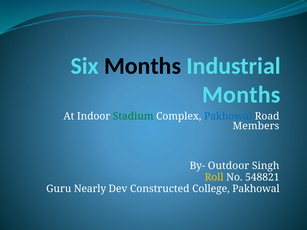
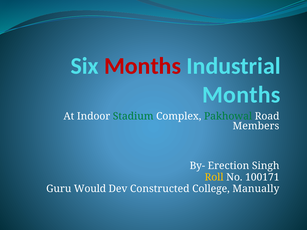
Months at (143, 66) colour: black -> red
Pakhowal at (228, 116) colour: blue -> green
Outdoor: Outdoor -> Erection
548821: 548821 -> 100171
Nearly: Nearly -> Would
College Pakhowal: Pakhowal -> Manually
